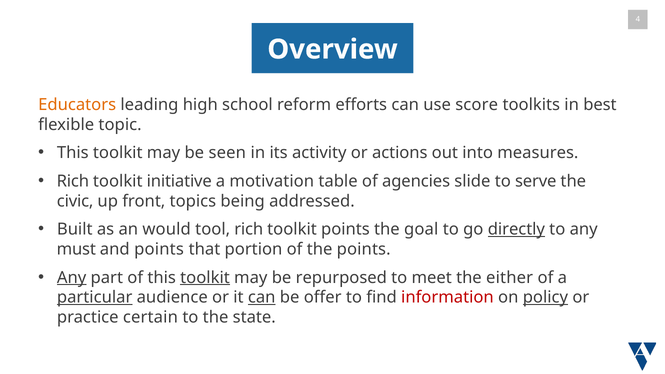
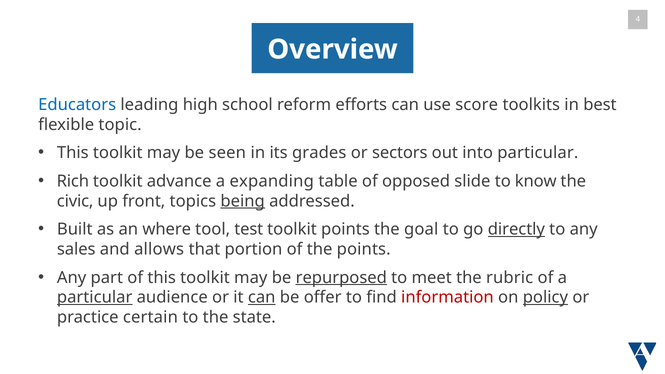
Educators colour: orange -> blue
activity: activity -> grades
actions: actions -> sectors
into measures: measures -> particular
initiative: initiative -> advance
motivation: motivation -> expanding
agencies: agencies -> opposed
serve: serve -> know
being underline: none -> present
would: would -> where
tool rich: rich -> test
must: must -> sales
and points: points -> allows
Any at (72, 278) underline: present -> none
toolkit at (205, 278) underline: present -> none
repurposed underline: none -> present
either: either -> rubric
